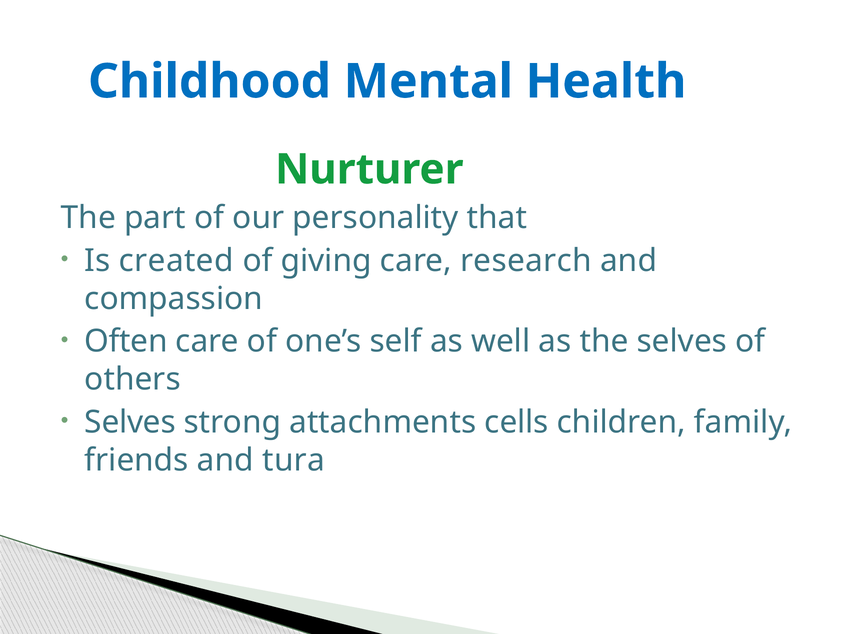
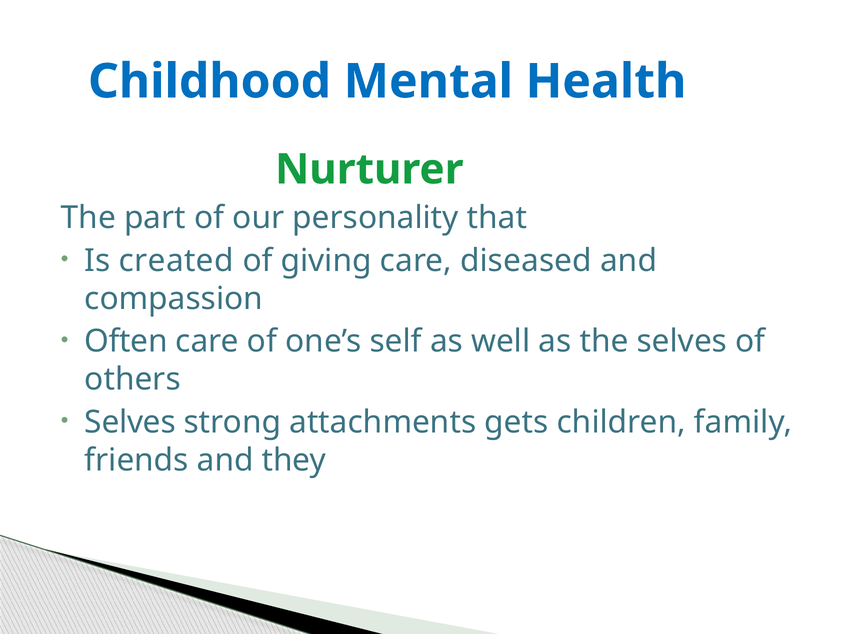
research: research -> diseased
cells: cells -> gets
tura: tura -> they
